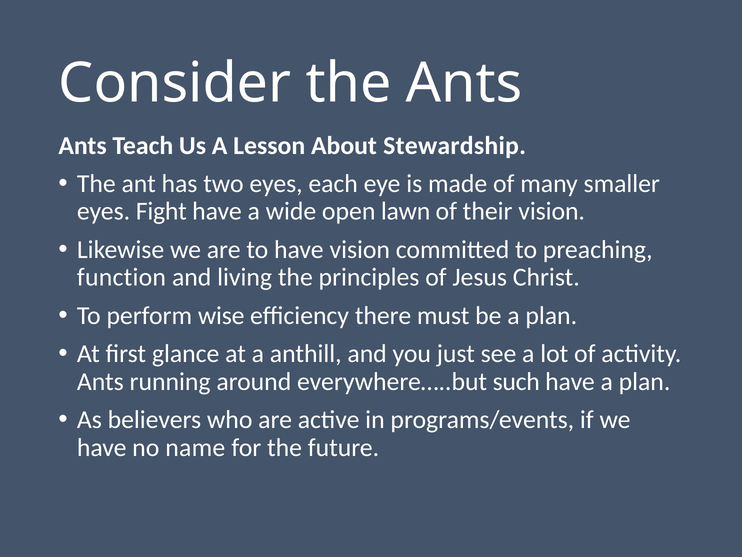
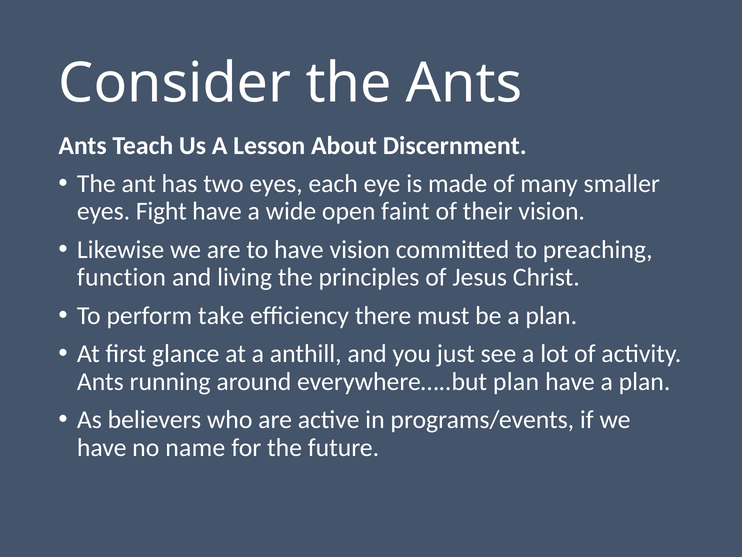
Stewardship: Stewardship -> Discernment
lawn: lawn -> faint
wise: wise -> take
everywhere…..but such: such -> plan
